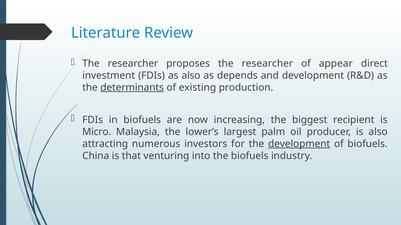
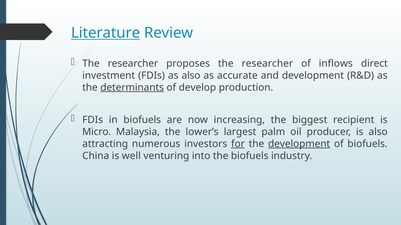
Literature underline: none -> present
appear: appear -> inflows
depends: depends -> accurate
existing: existing -> develop
for underline: none -> present
that: that -> well
